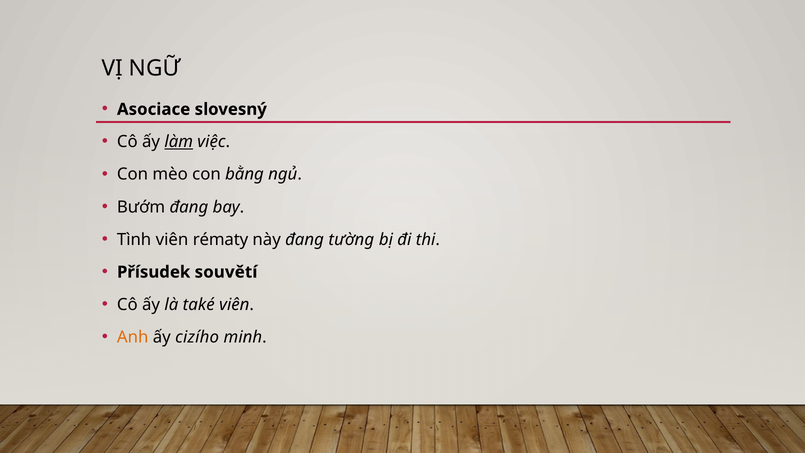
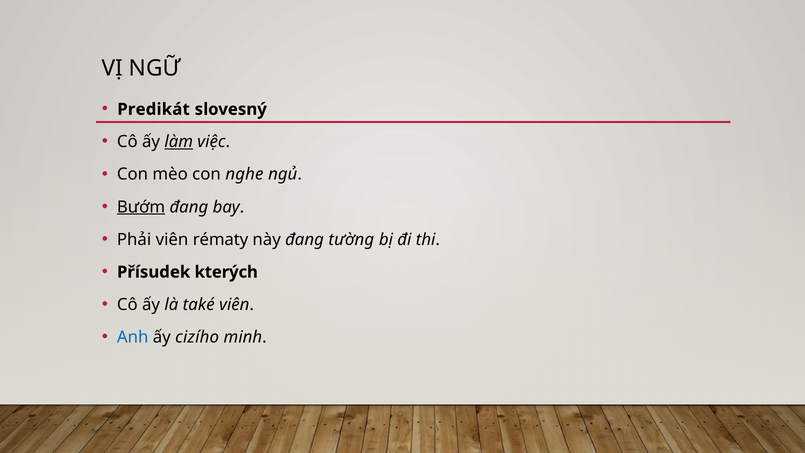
Asociace: Asociace -> Predikát
bằng: bằng -> nghe
Bướm underline: none -> present
Tình: Tình -> Phải
souvětí: souvětí -> kterých
Anh colour: orange -> blue
